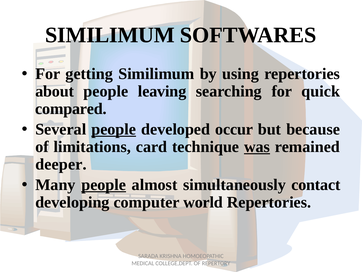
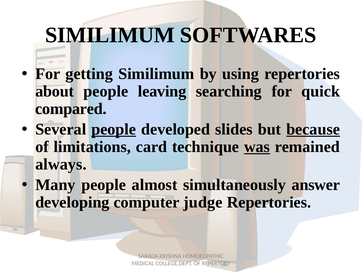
occur: occur -> slides
because underline: none -> present
deeper: deeper -> always
people at (104, 185) underline: present -> none
contact: contact -> answer
world: world -> judge
